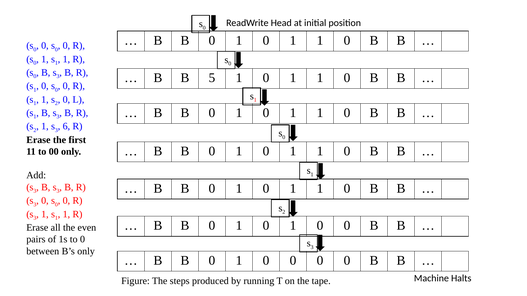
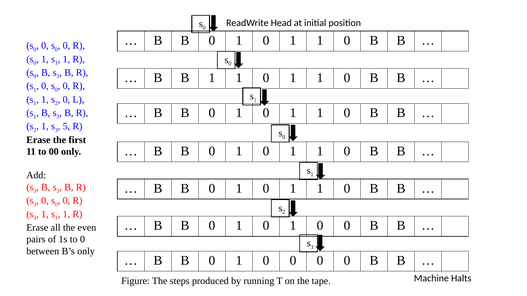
B 5: 5 -> 1
6: 6 -> 5
